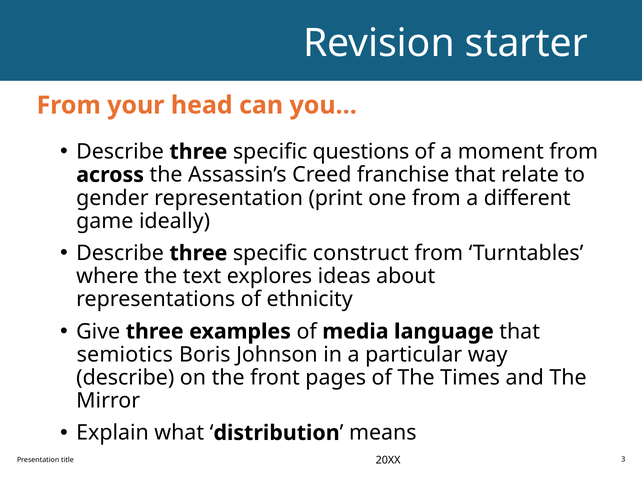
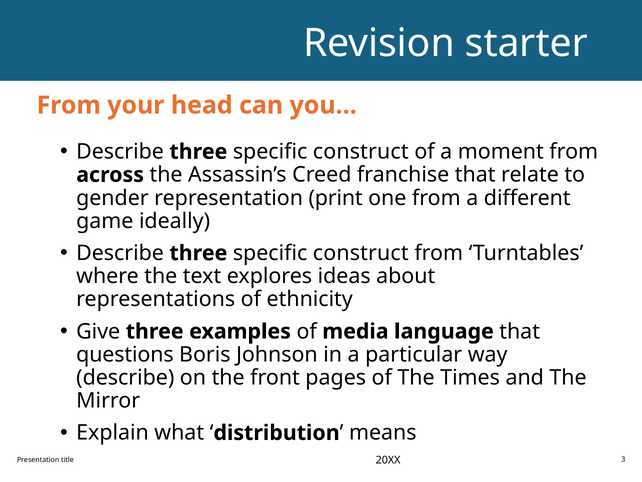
questions at (361, 152): questions -> construct
semiotics: semiotics -> questions
